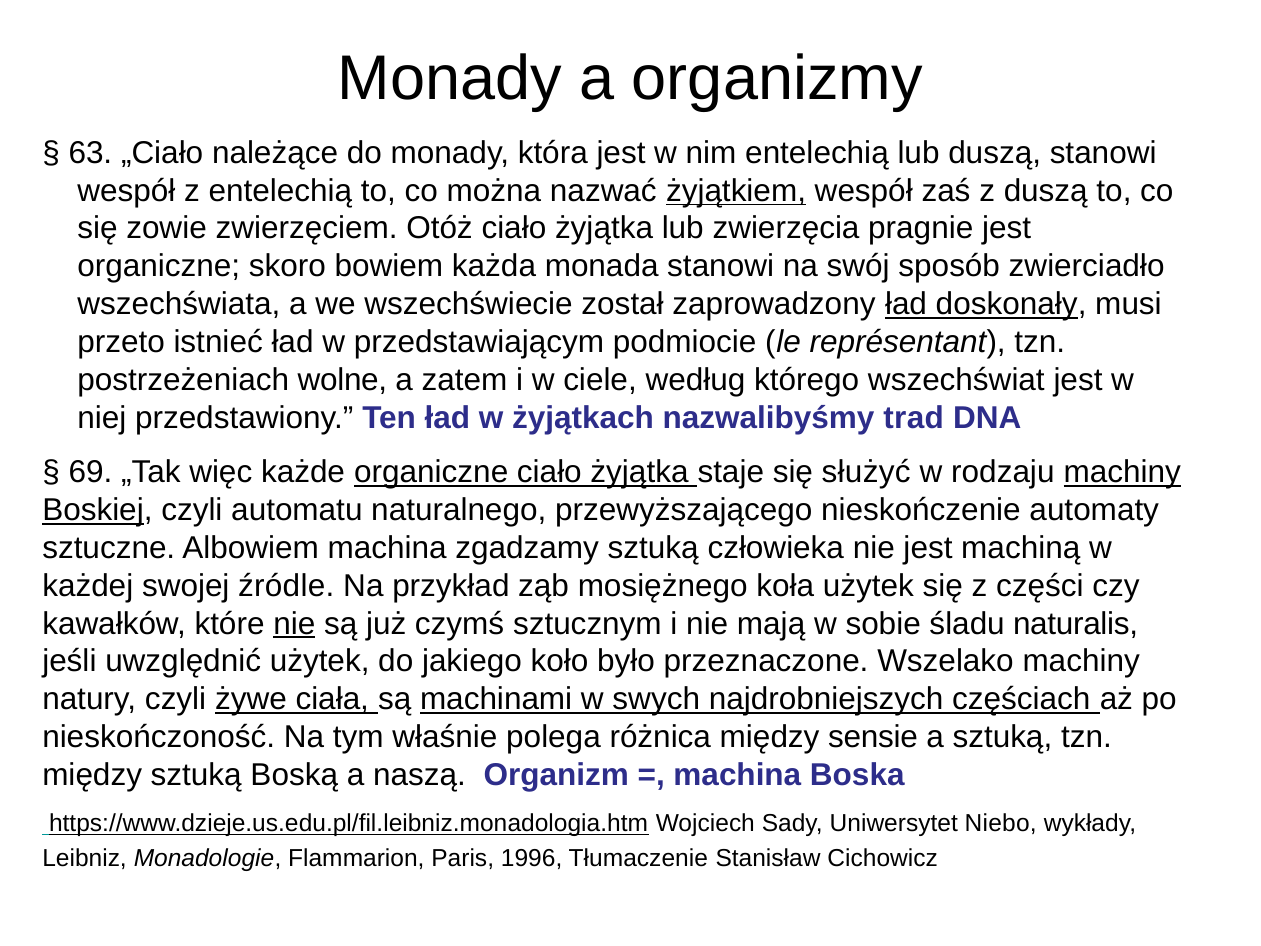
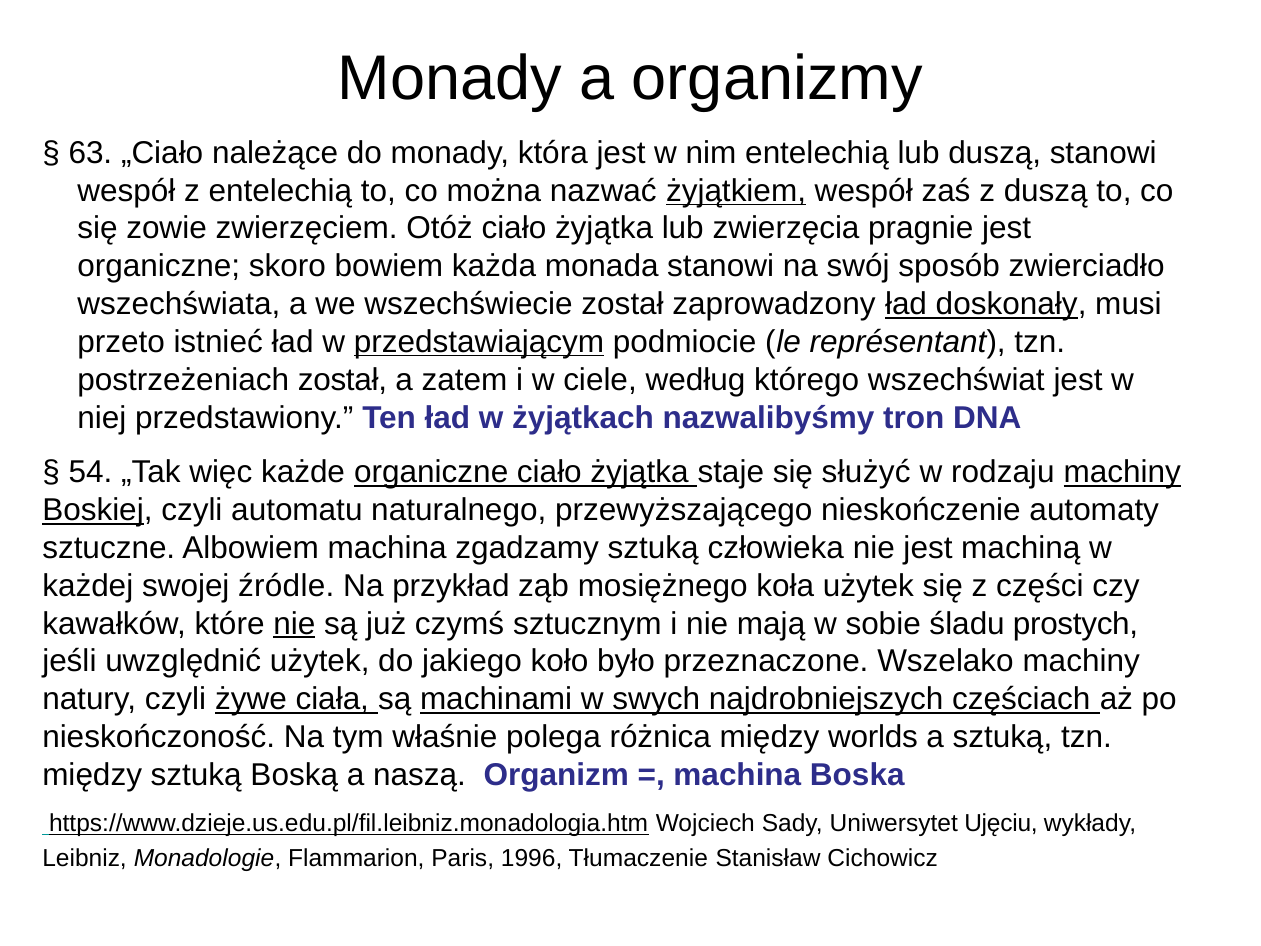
przedstawiającym underline: none -> present
postrzeżeniach wolne: wolne -> został
trad: trad -> tron
69: 69 -> 54
naturalis: naturalis -> prostych
sensie: sensie -> worlds
Niebo: Niebo -> Ujęciu
